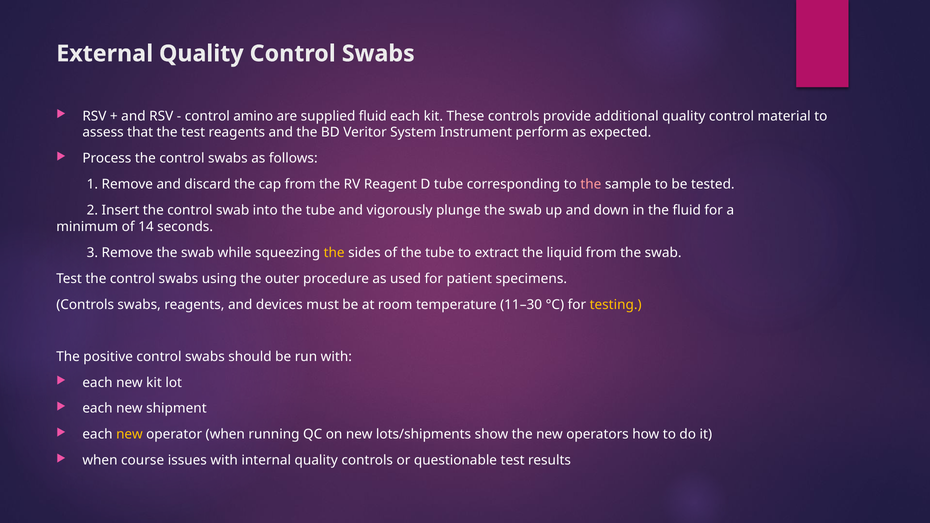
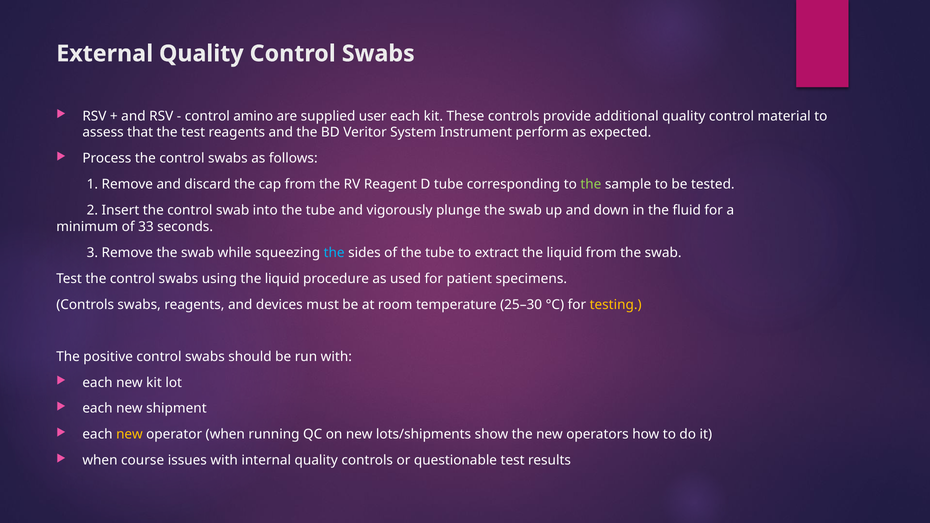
supplied fluid: fluid -> user
the at (591, 185) colour: pink -> light green
14: 14 -> 33
the at (334, 253) colour: yellow -> light blue
using the outer: outer -> liquid
11–30: 11–30 -> 25–30
